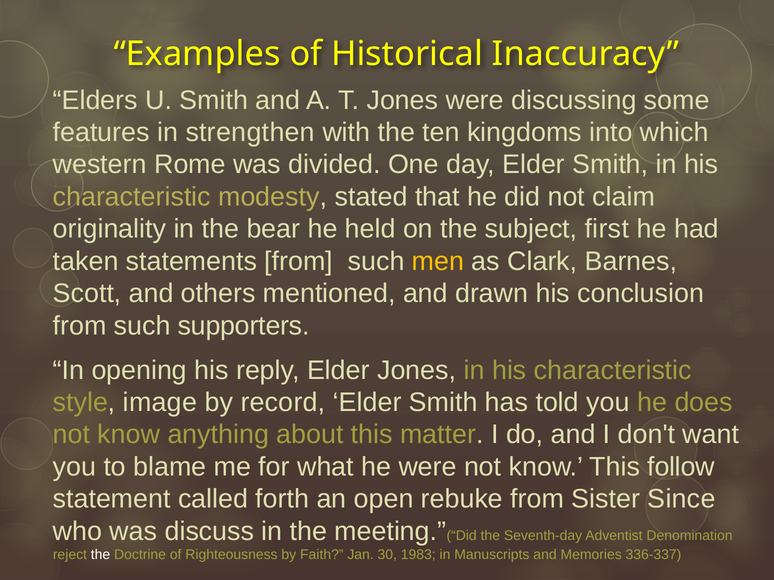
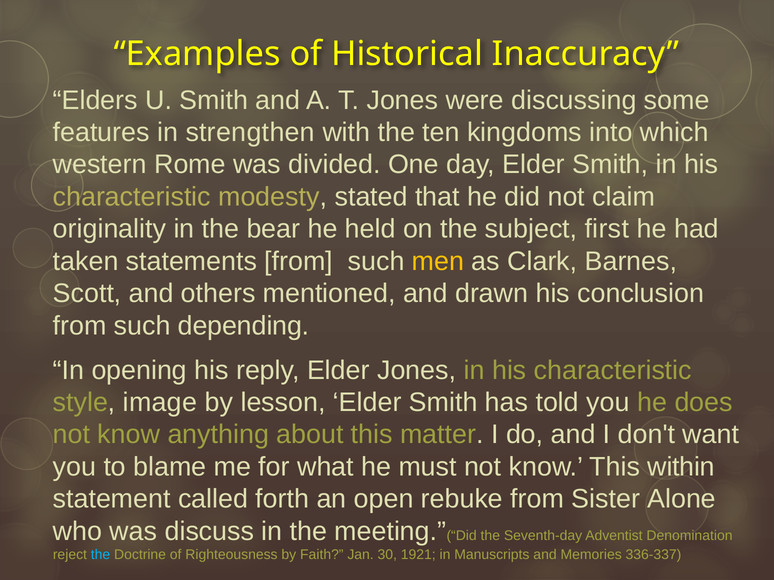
supporters: supporters -> depending
record: record -> lesson
he were: were -> must
follow: follow -> within
Since: Since -> Alone
the at (101, 555) colour: white -> light blue
1983: 1983 -> 1921
